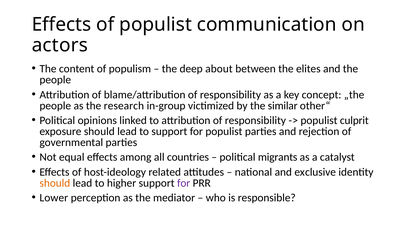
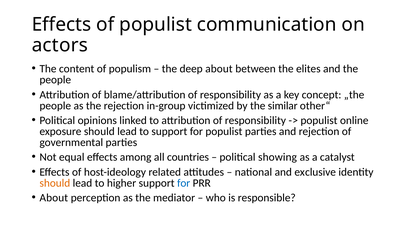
the research: research -> rejection
culprit: culprit -> online
migrants: migrants -> showing
for at (184, 183) colour: purple -> blue
Lower at (54, 198): Lower -> About
